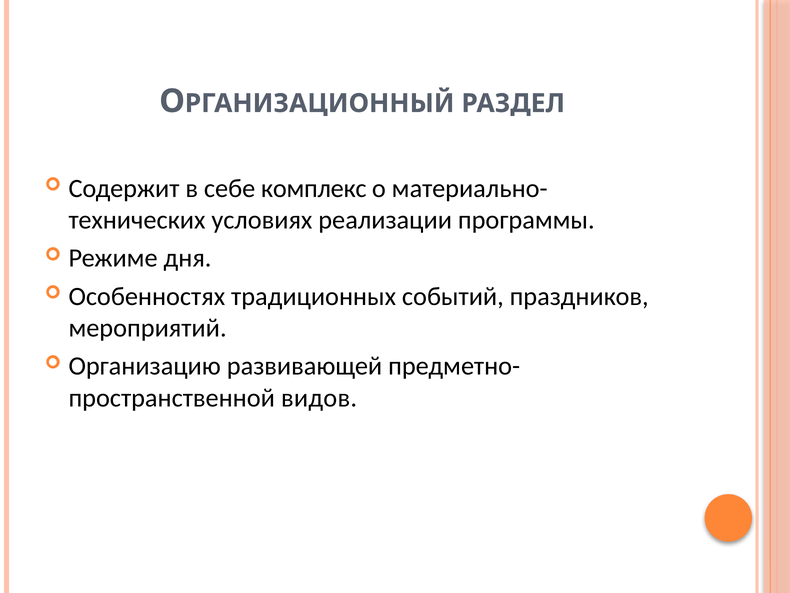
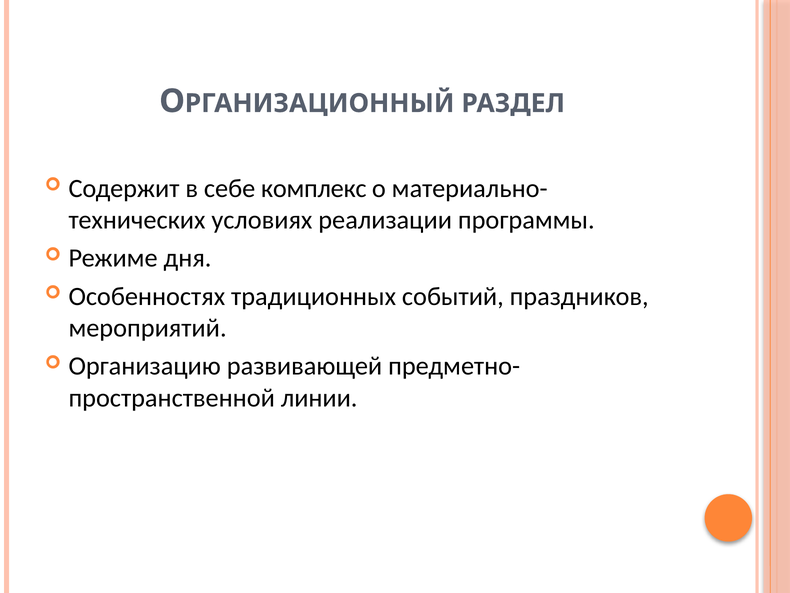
видов: видов -> линии
